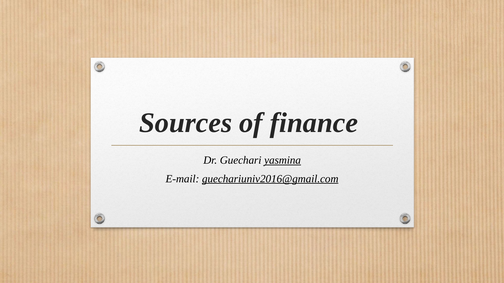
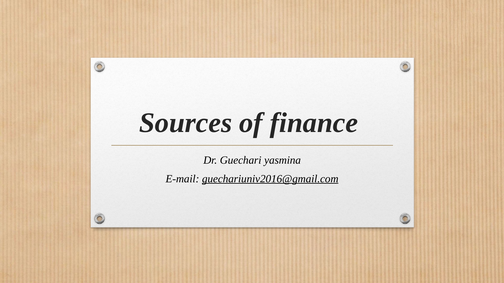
yasmina underline: present -> none
